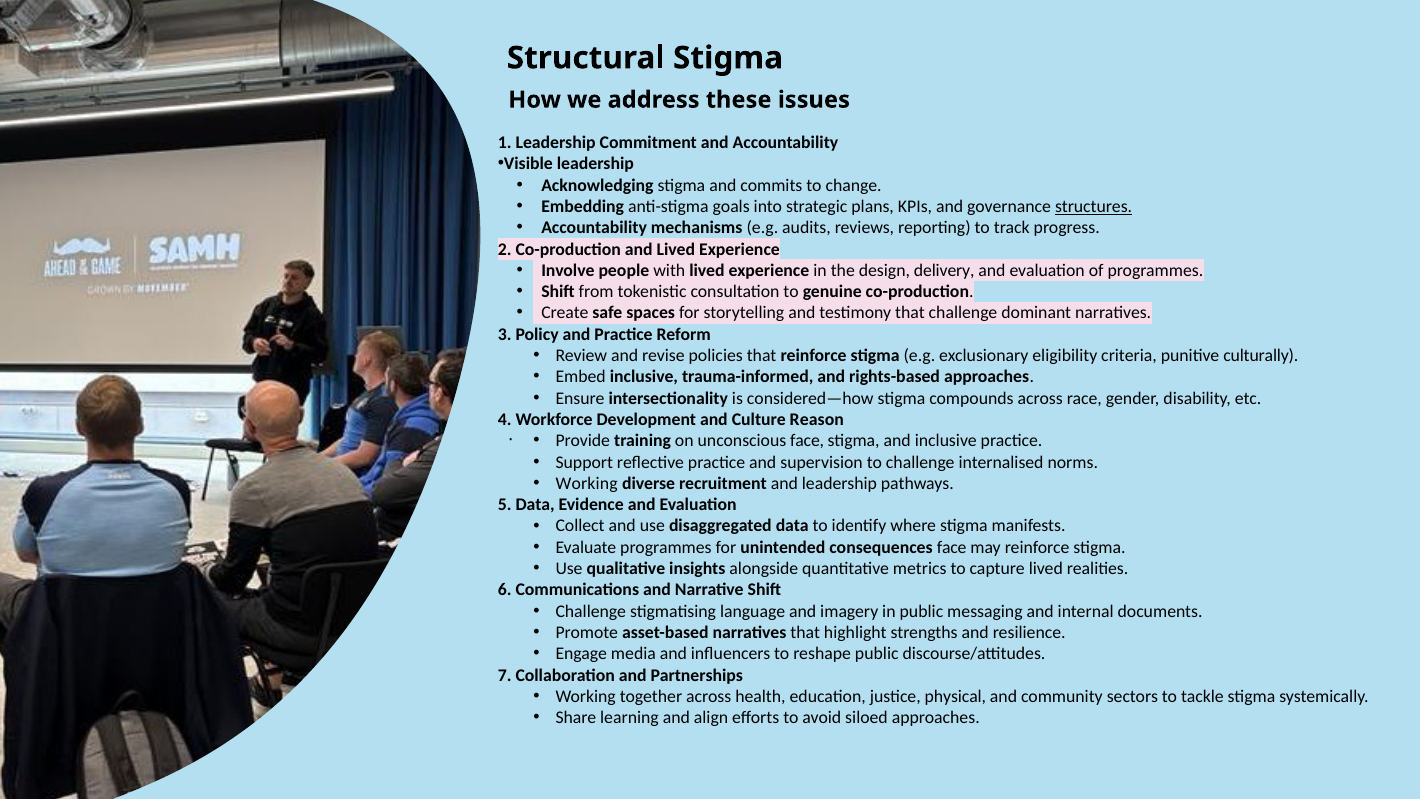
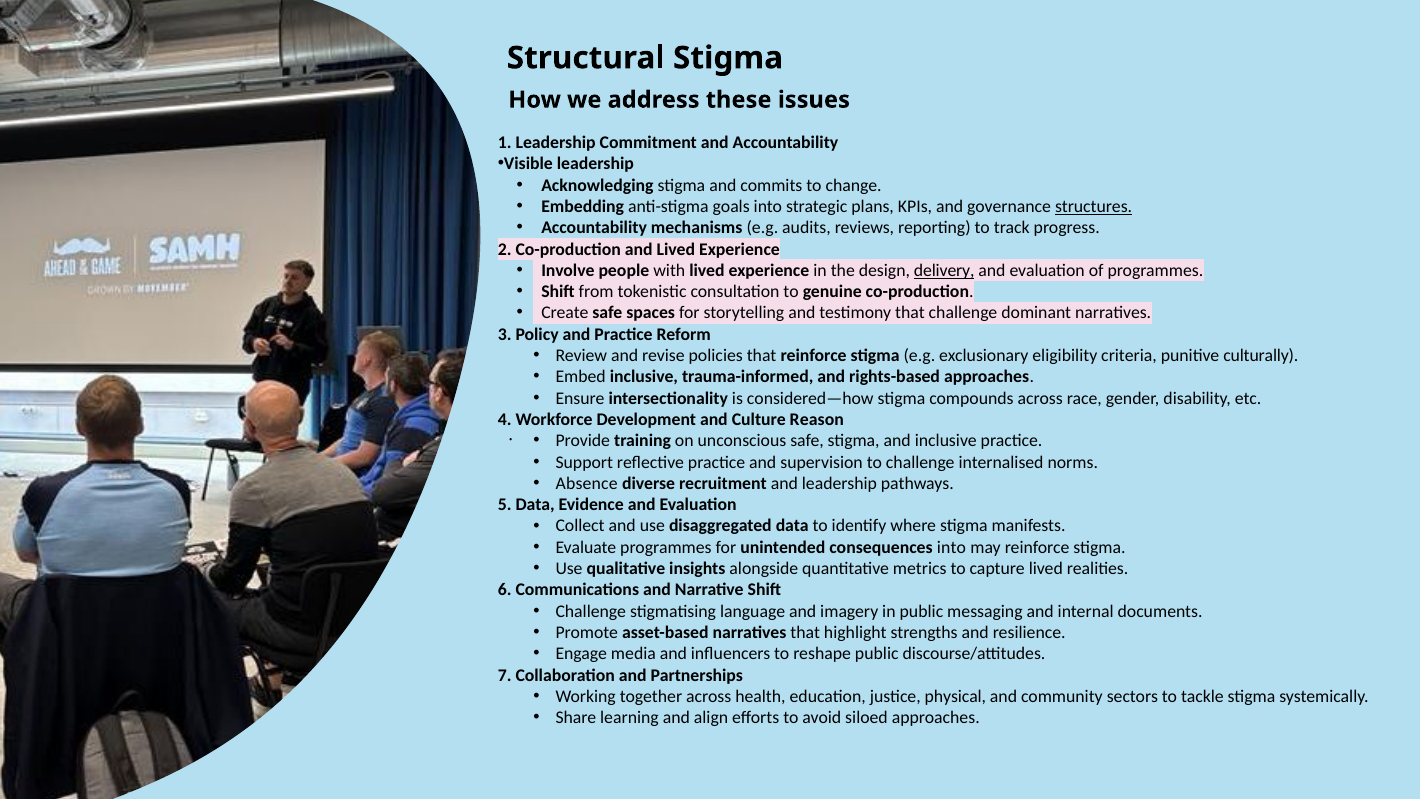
delivery underline: none -> present
unconscious face: face -> safe
Working at (587, 483): Working -> Absence
consequences face: face -> into
